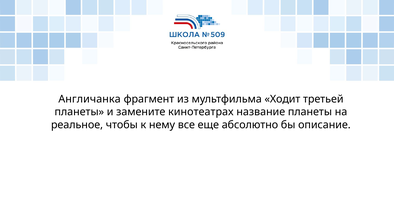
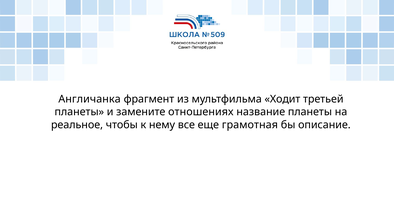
кинотеатрах: кинотеатрах -> отношениях
абсолютно: абсолютно -> грамотная
